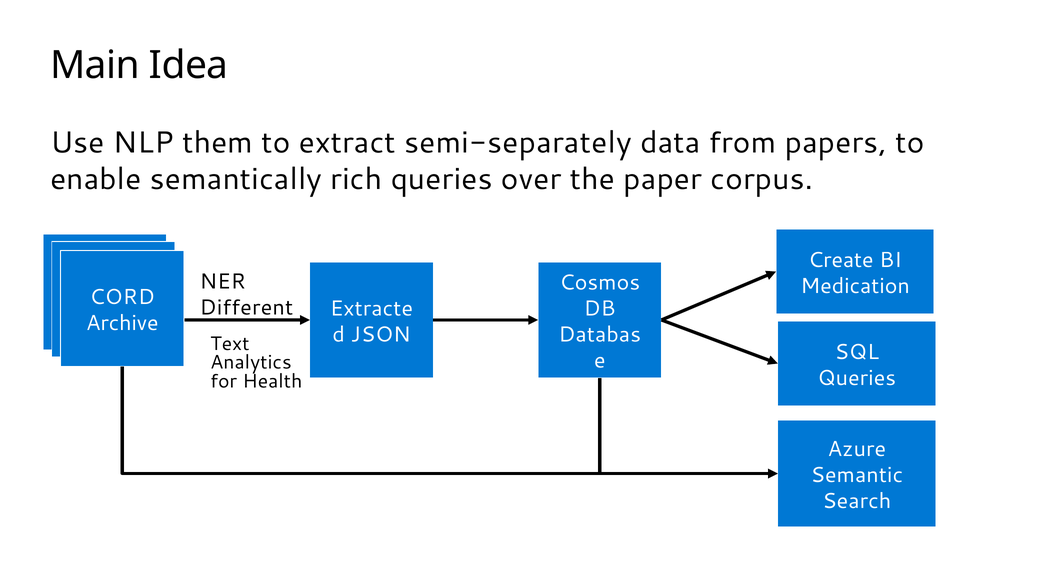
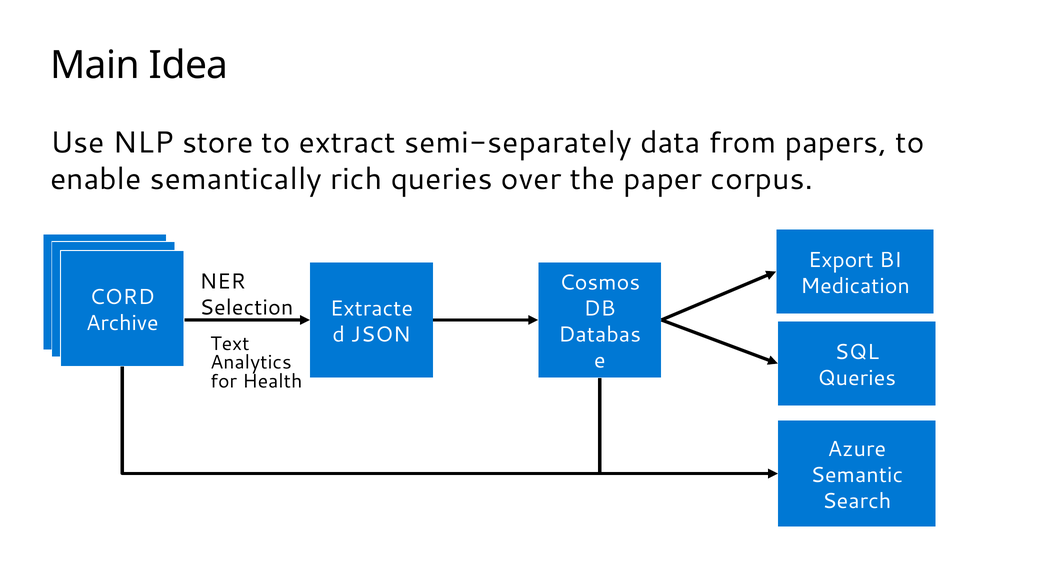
them: them -> store
Create: Create -> Export
Different: Different -> Selection
